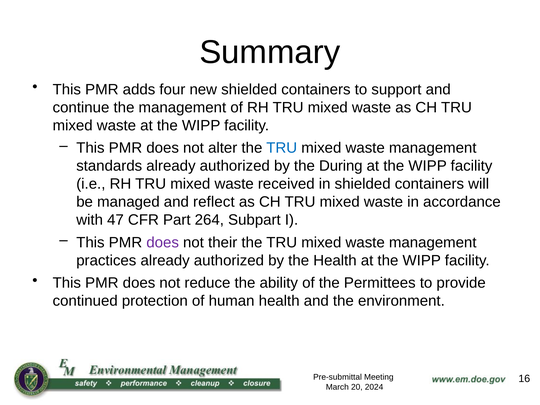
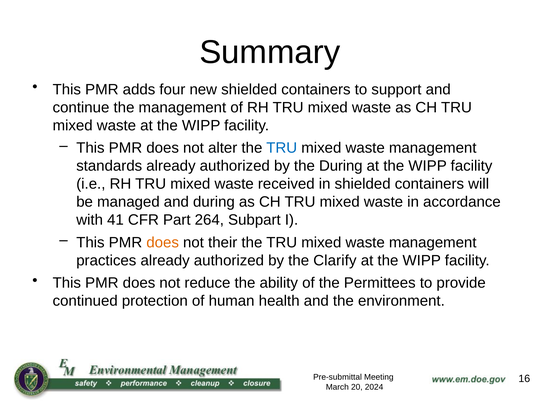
and reflect: reflect -> during
47: 47 -> 41
does at (163, 242) colour: purple -> orange
the Health: Health -> Clarify
